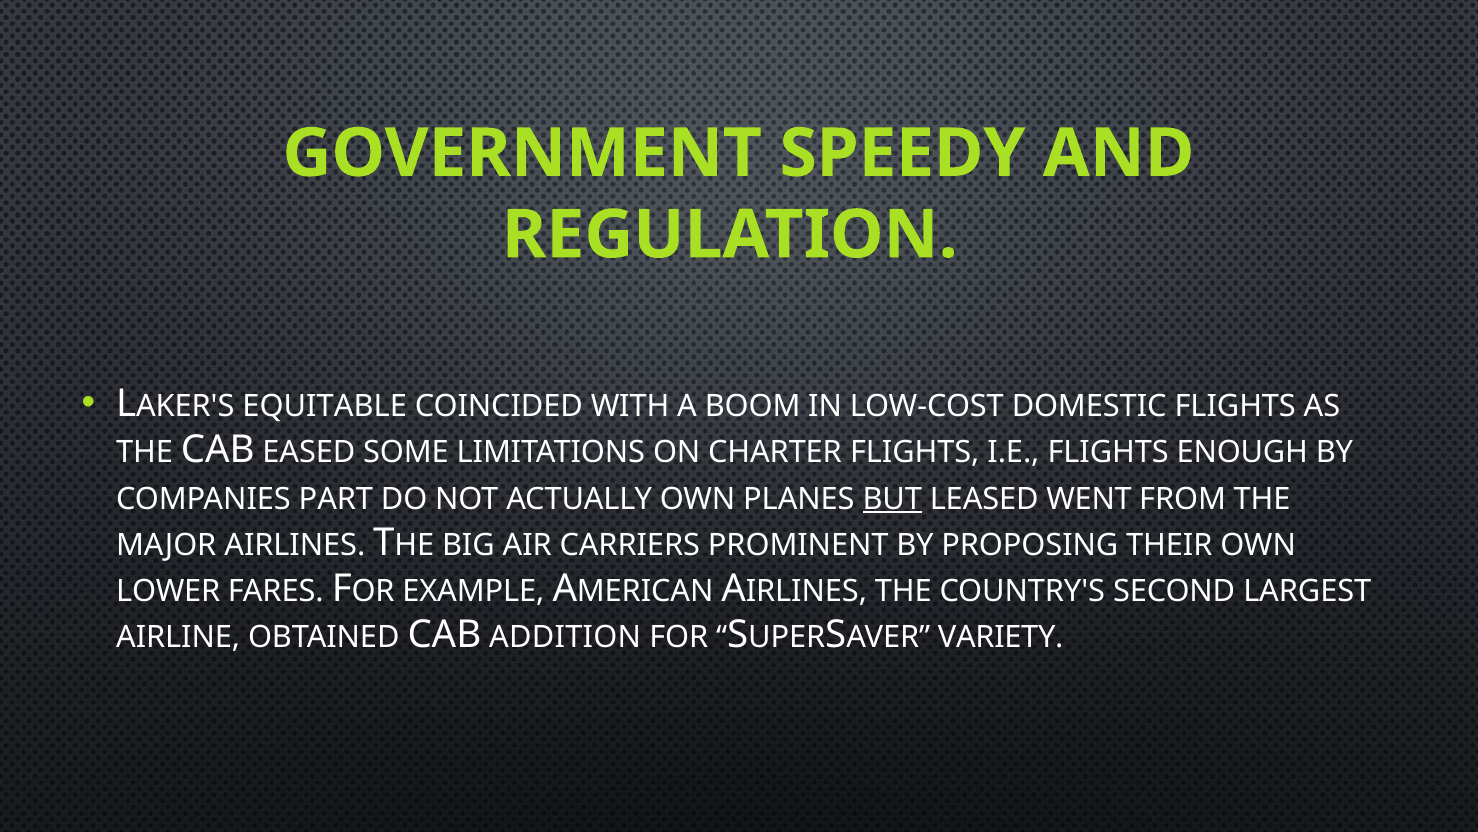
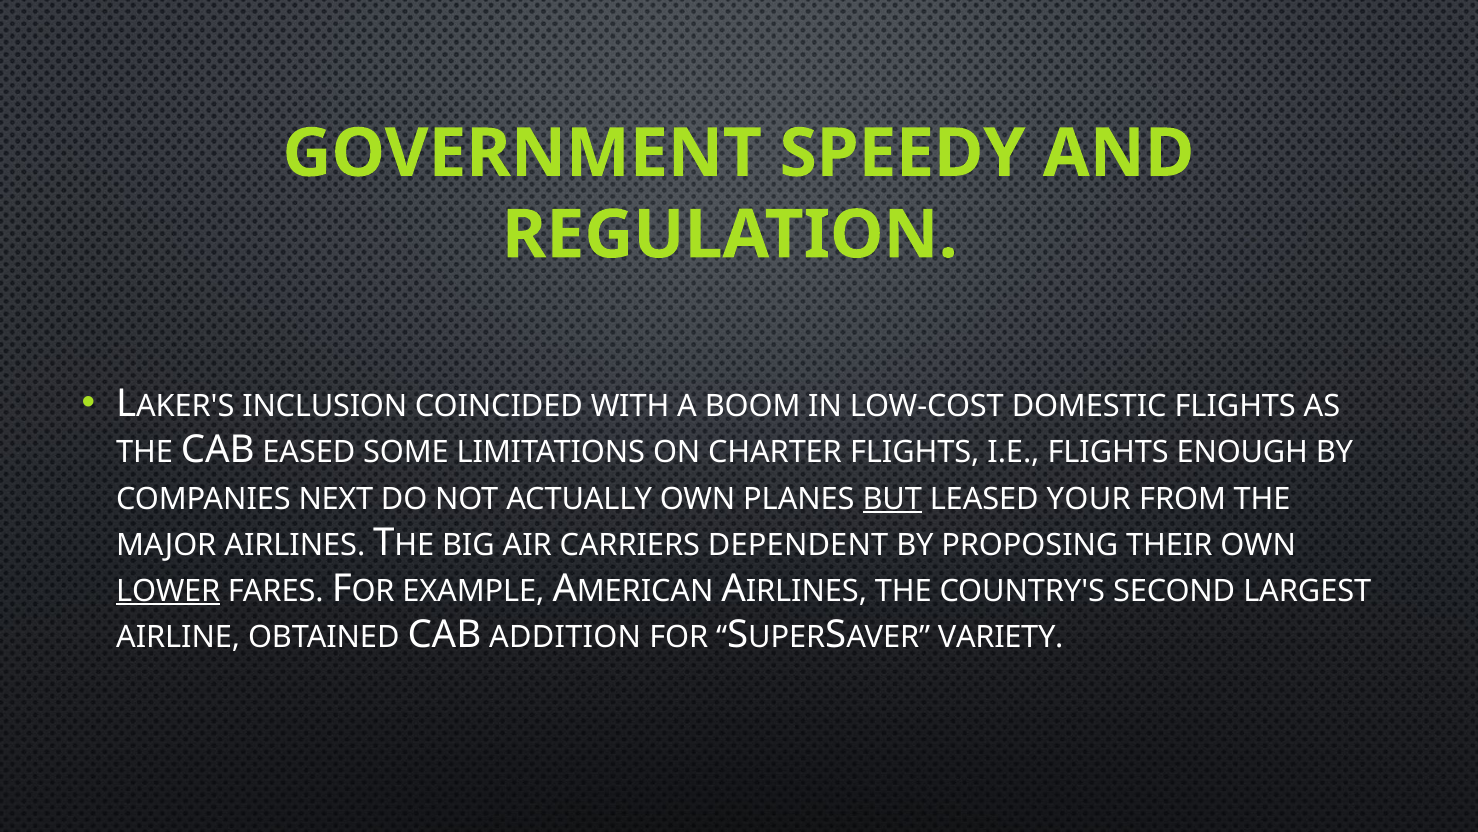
EQUITABLE: EQUITABLE -> INCLUSION
PART: PART -> NEXT
WENT: WENT -> YOUR
PROMINENT: PROMINENT -> DEPENDENT
LOWER underline: none -> present
